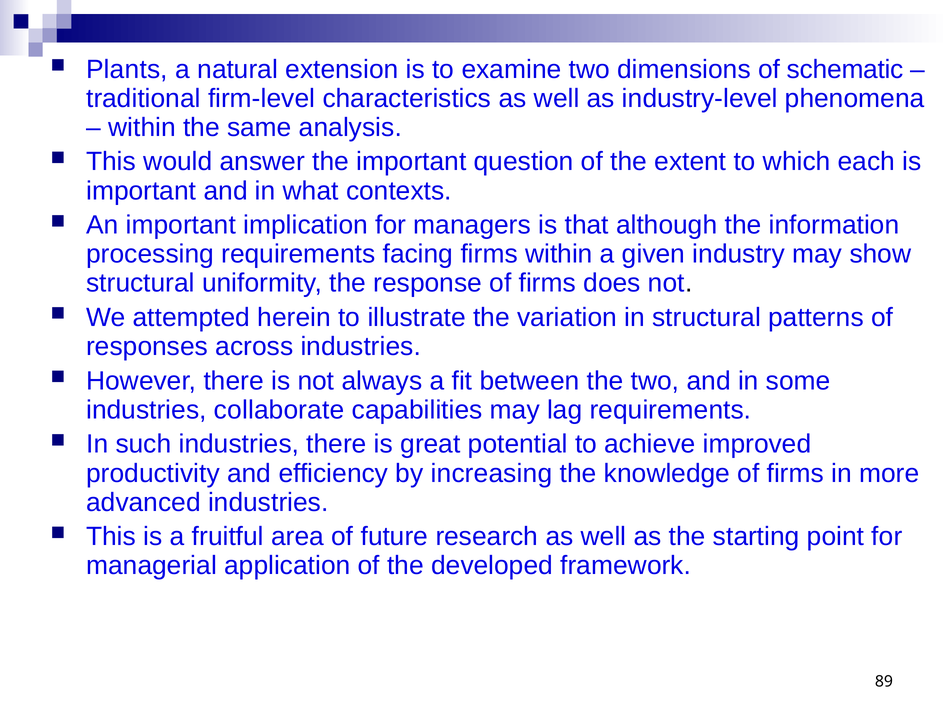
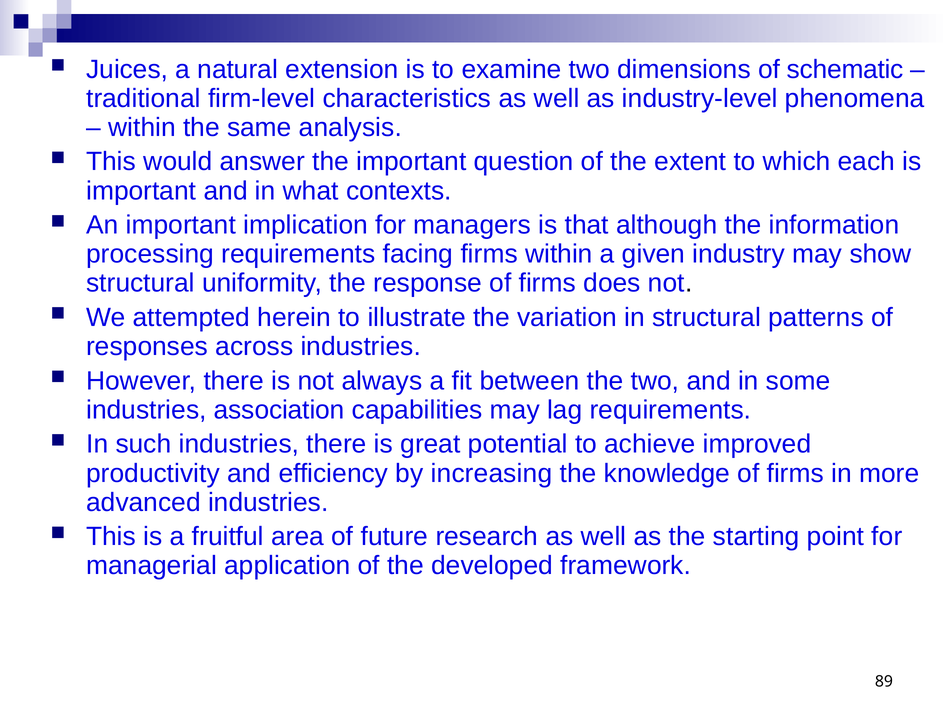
Plants: Plants -> Juices
collaborate: collaborate -> association
